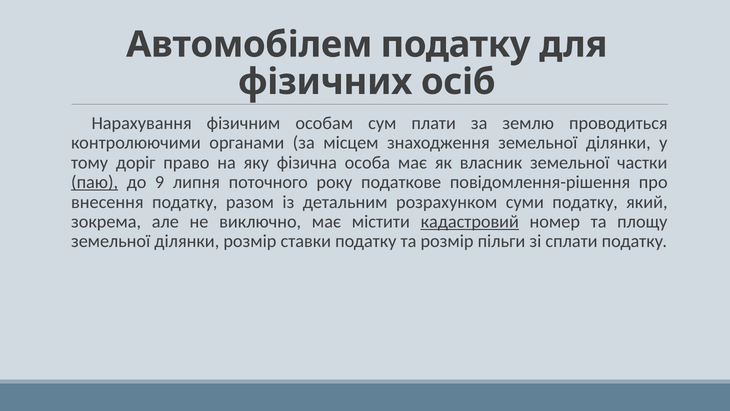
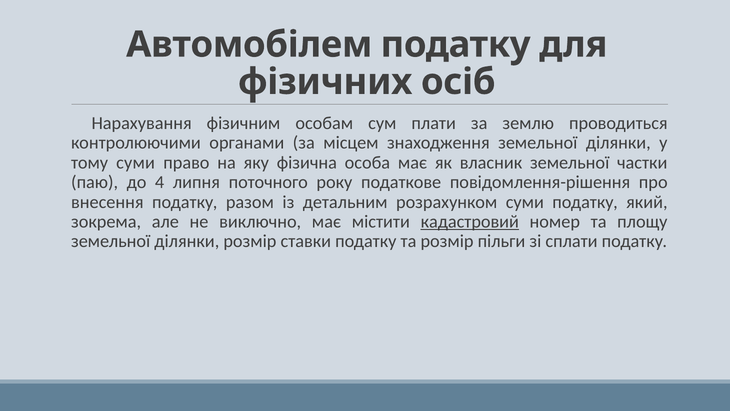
тому доріг: доріг -> суми
паю underline: present -> none
9: 9 -> 4
